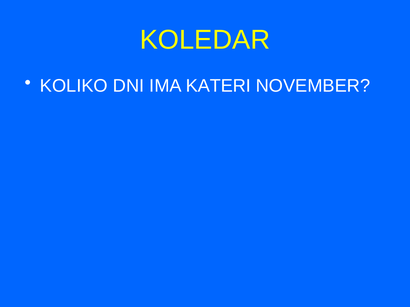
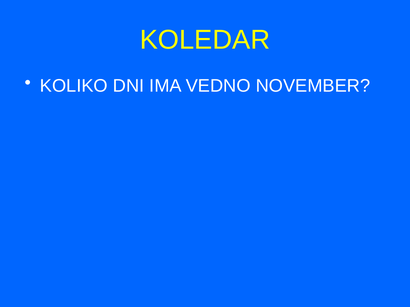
KATERI: KATERI -> VEDNO
